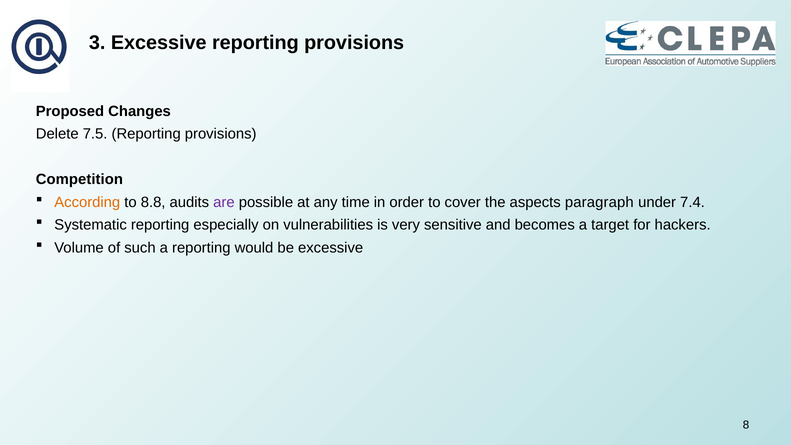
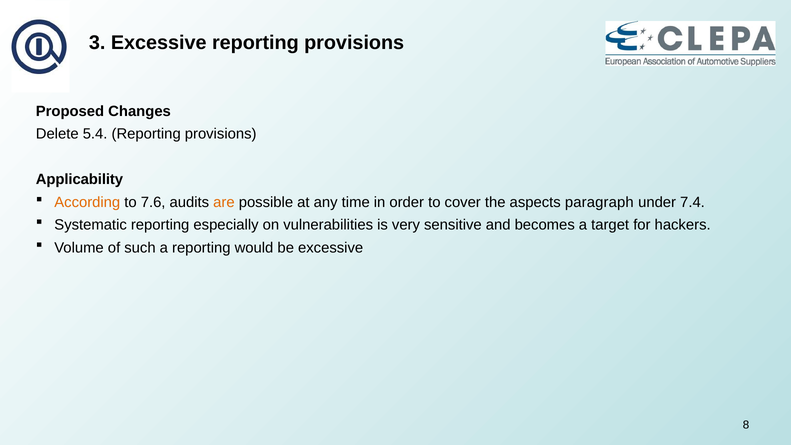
7.5: 7.5 -> 5.4
Competition: Competition -> Applicability
8.8: 8.8 -> 7.6
are colour: purple -> orange
